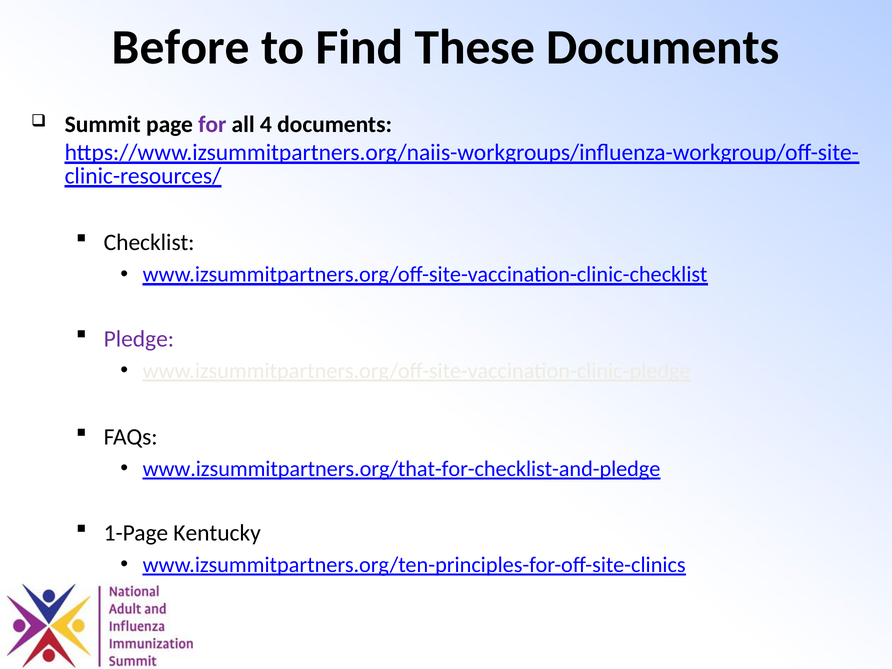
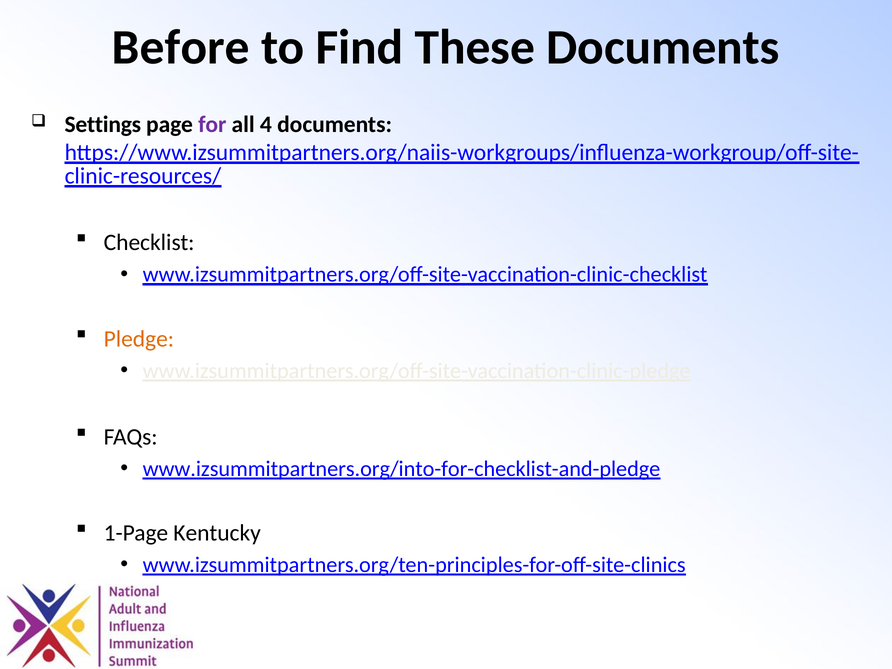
Summit: Summit -> Settings
Pledge colour: purple -> orange
www.izsummitpartners.org/that-for-checklist-and-pledge: www.izsummitpartners.org/that-for-checklist-and-pledge -> www.izsummitpartners.org/into-for-checklist-and-pledge
